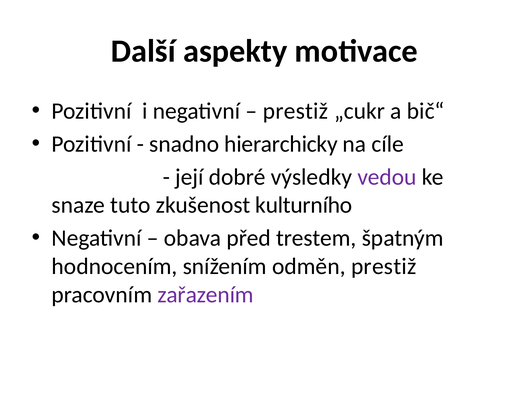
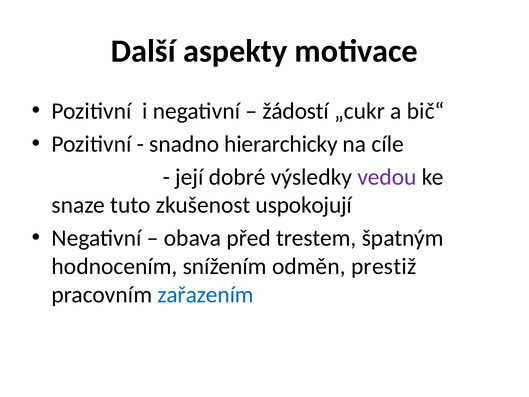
prestiž at (295, 111): prestiž -> žádostí
kulturního: kulturního -> uspokojují
zařazením colour: purple -> blue
